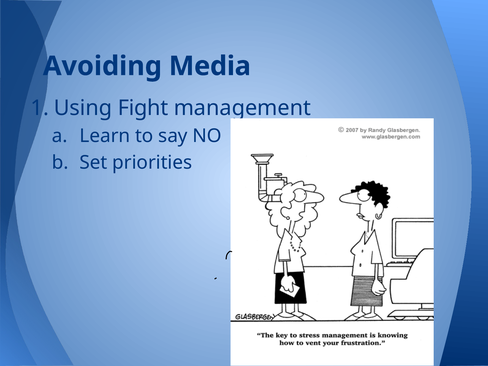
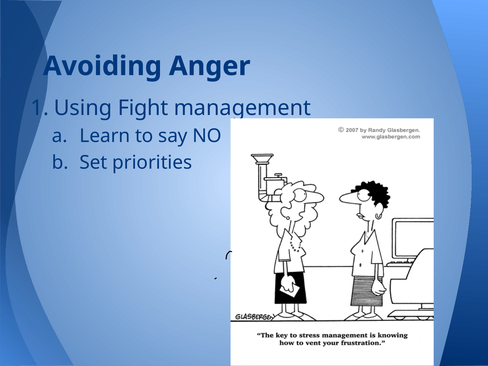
Media: Media -> Anger
